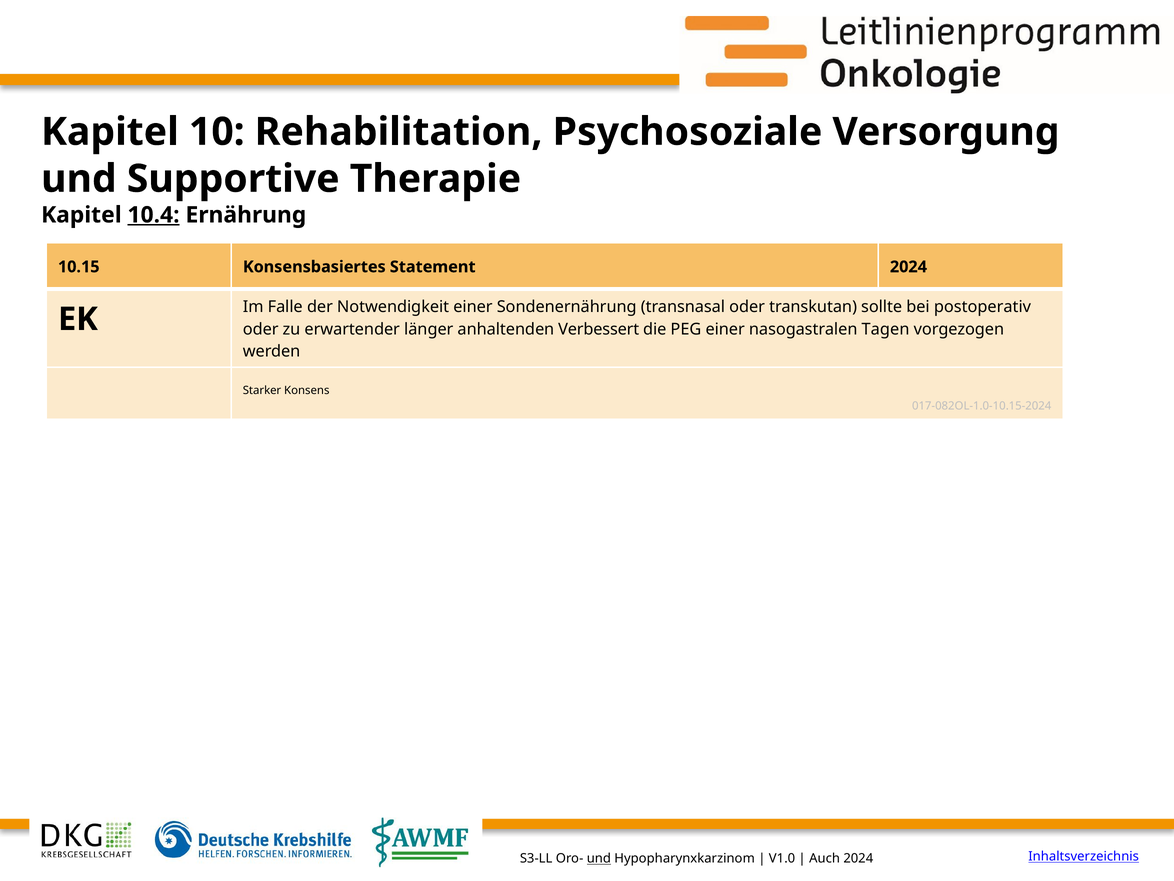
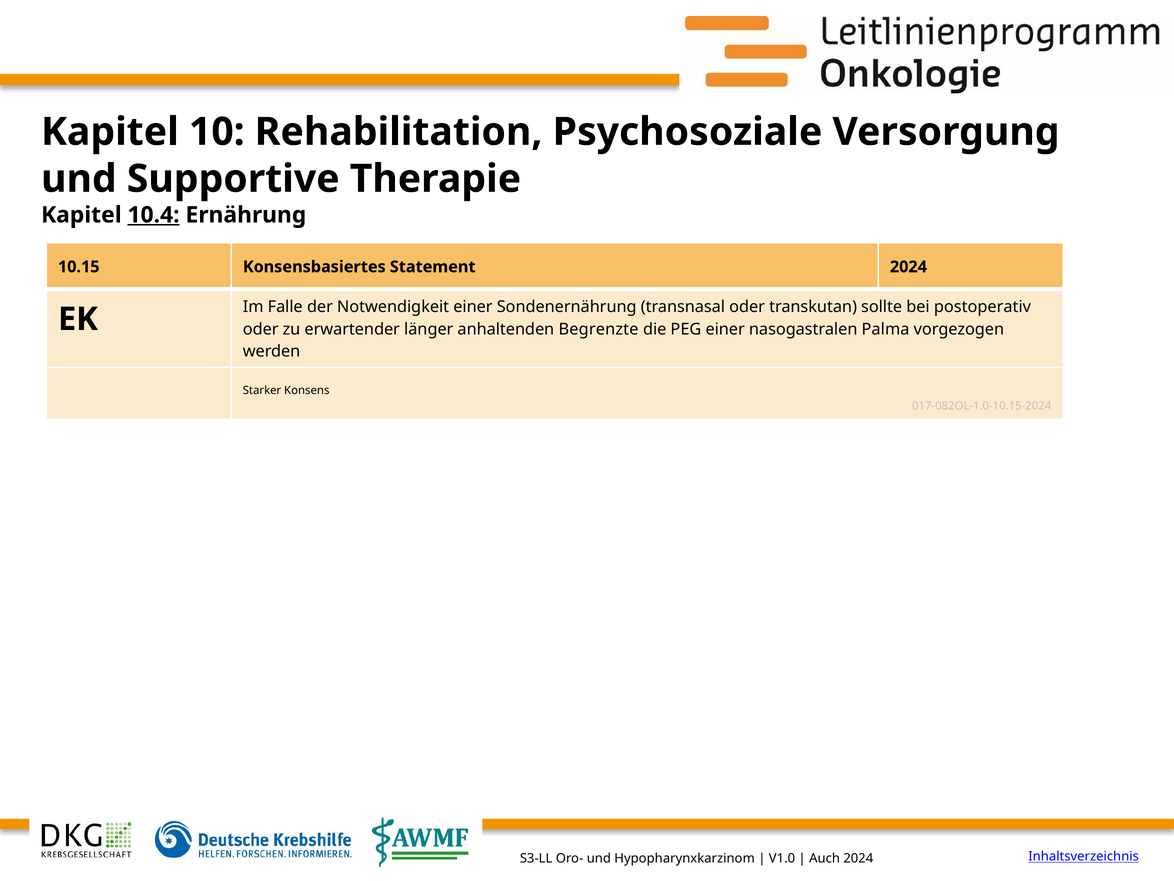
Verbessert: Verbessert -> Begrenzte
Tagen: Tagen -> Palma
und at (599, 858) underline: present -> none
